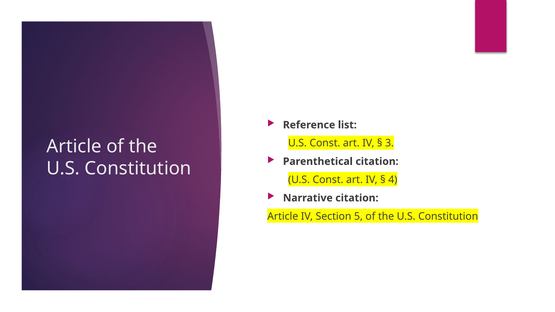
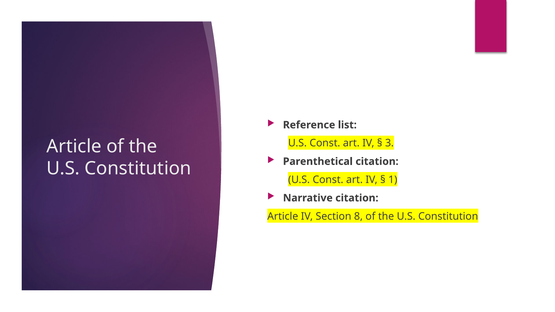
4: 4 -> 1
5: 5 -> 8
